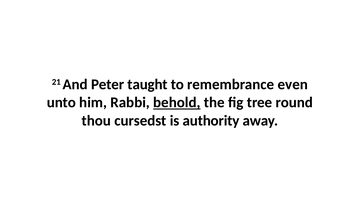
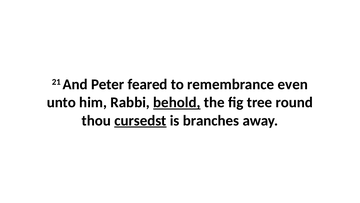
taught: taught -> feared
cursedst underline: none -> present
authority: authority -> branches
